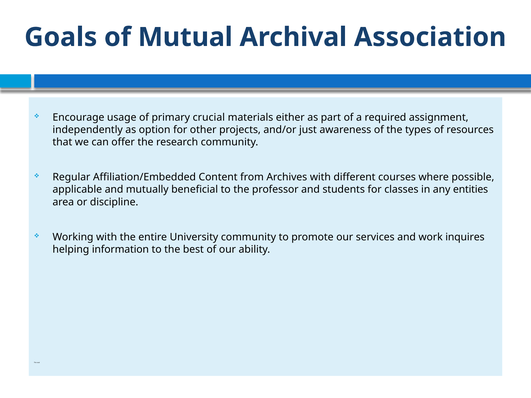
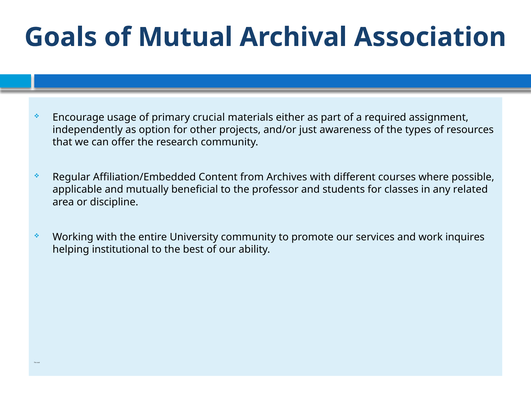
entities: entities -> related
information: information -> institutional
